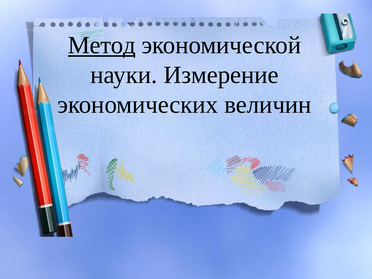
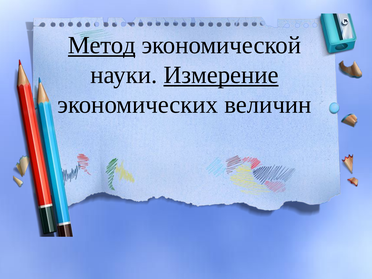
Измерение underline: none -> present
